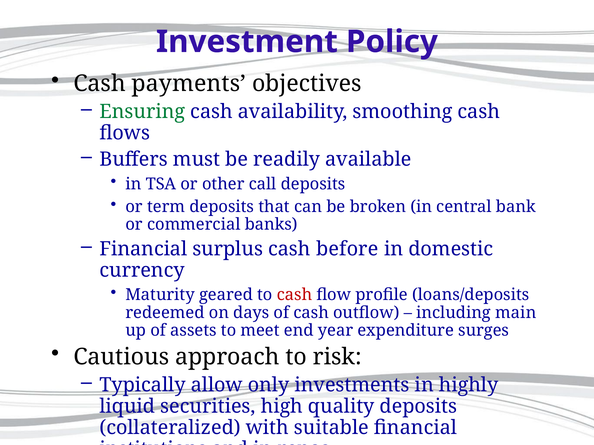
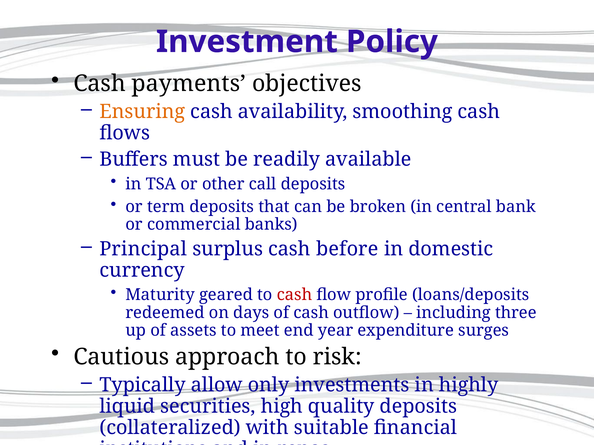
Ensuring colour: green -> orange
Financial at (143, 249): Financial -> Principal
main: main -> three
